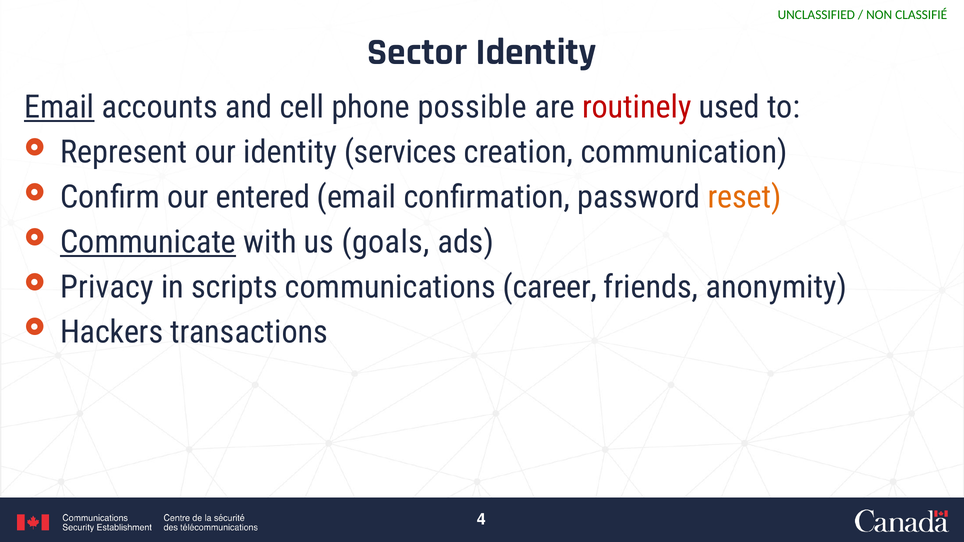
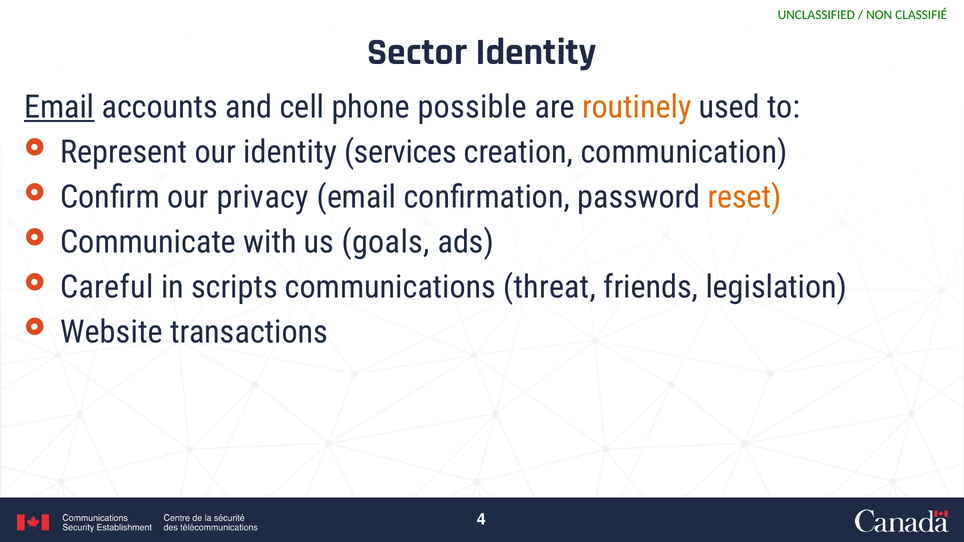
routinely colour: red -> orange
entered: entered -> privacy
Communicate underline: present -> none
Privacy: Privacy -> Careful
career: career -> threat
anonymity: anonymity -> legislation
Hackers: Hackers -> Website
